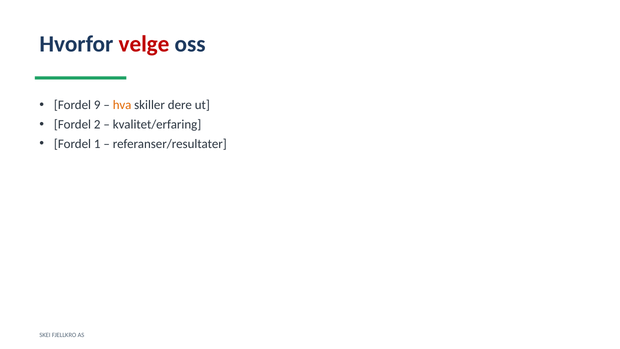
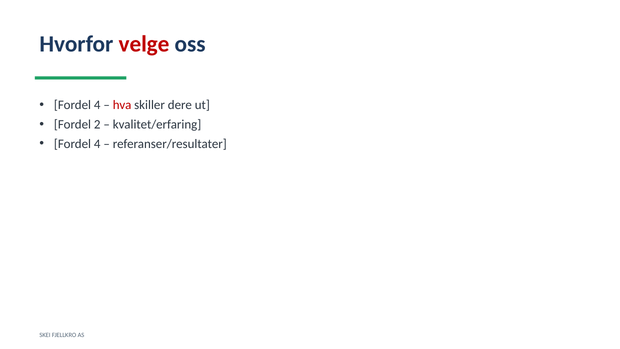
9 at (97, 105): 9 -> 4
hva colour: orange -> red
1 at (97, 144): 1 -> 4
